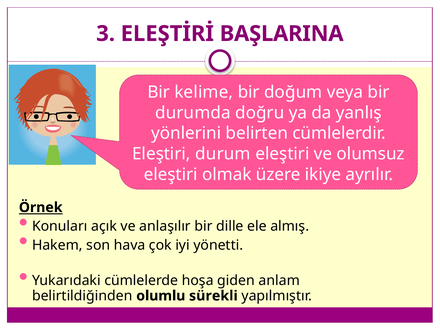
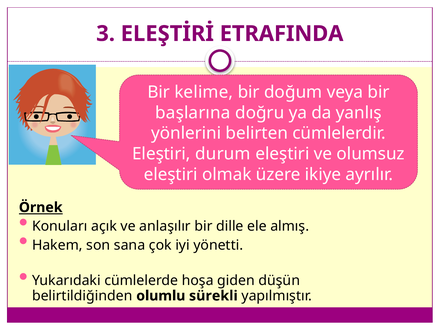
BAŞLARINA: BAŞLARINA -> ETRAFINDA
durumda: durumda -> başlarına
hava: hava -> sana
anlam: anlam -> düşün
